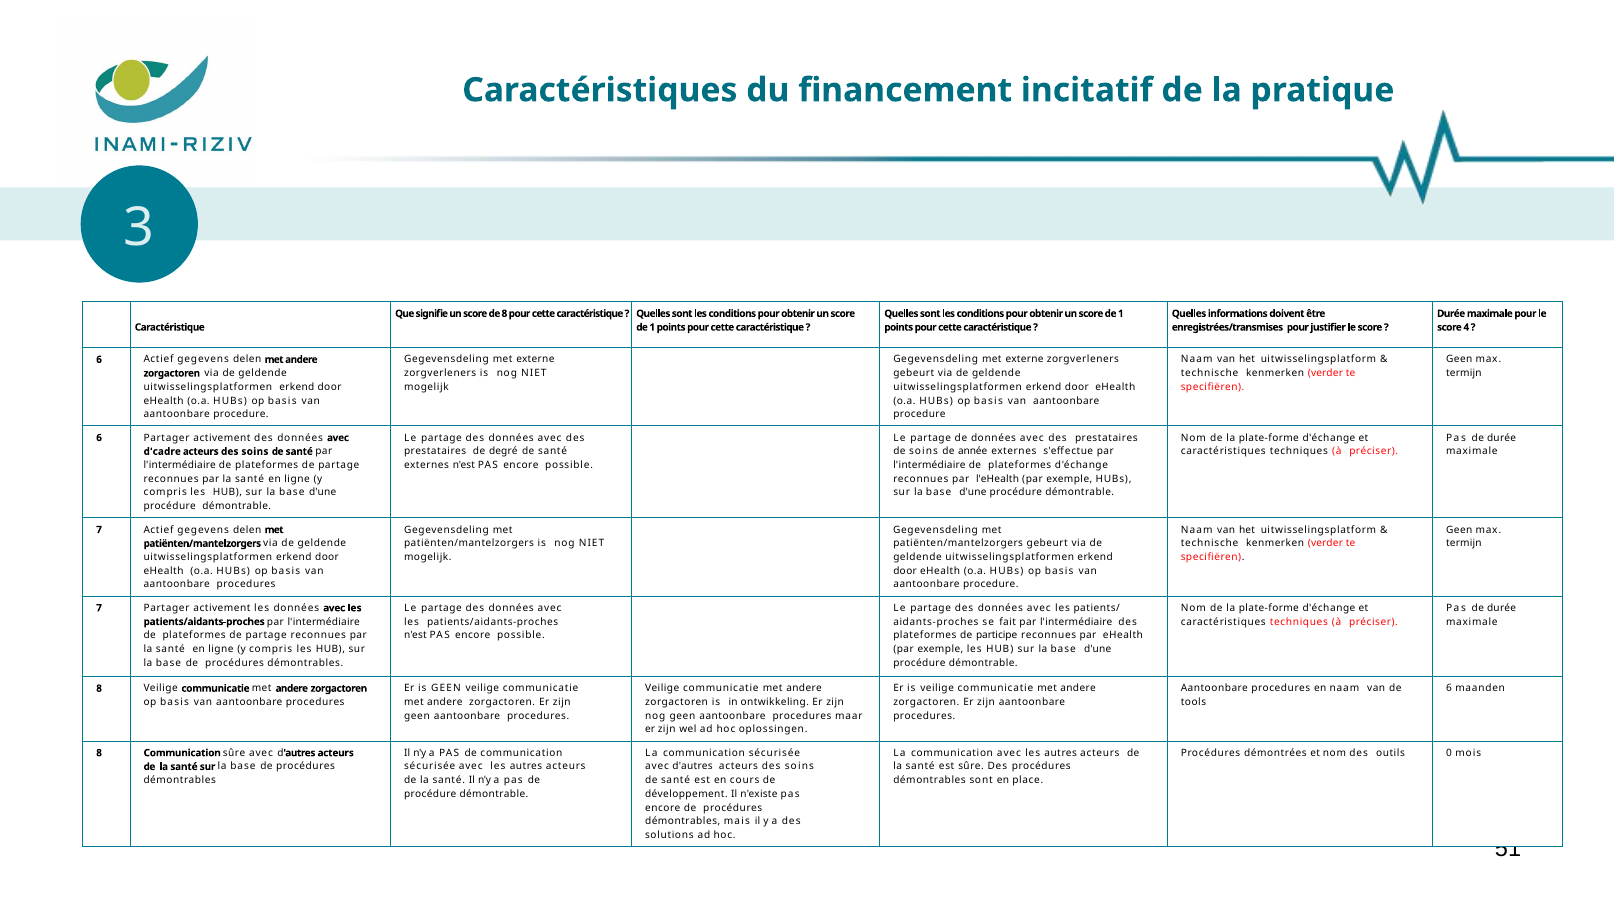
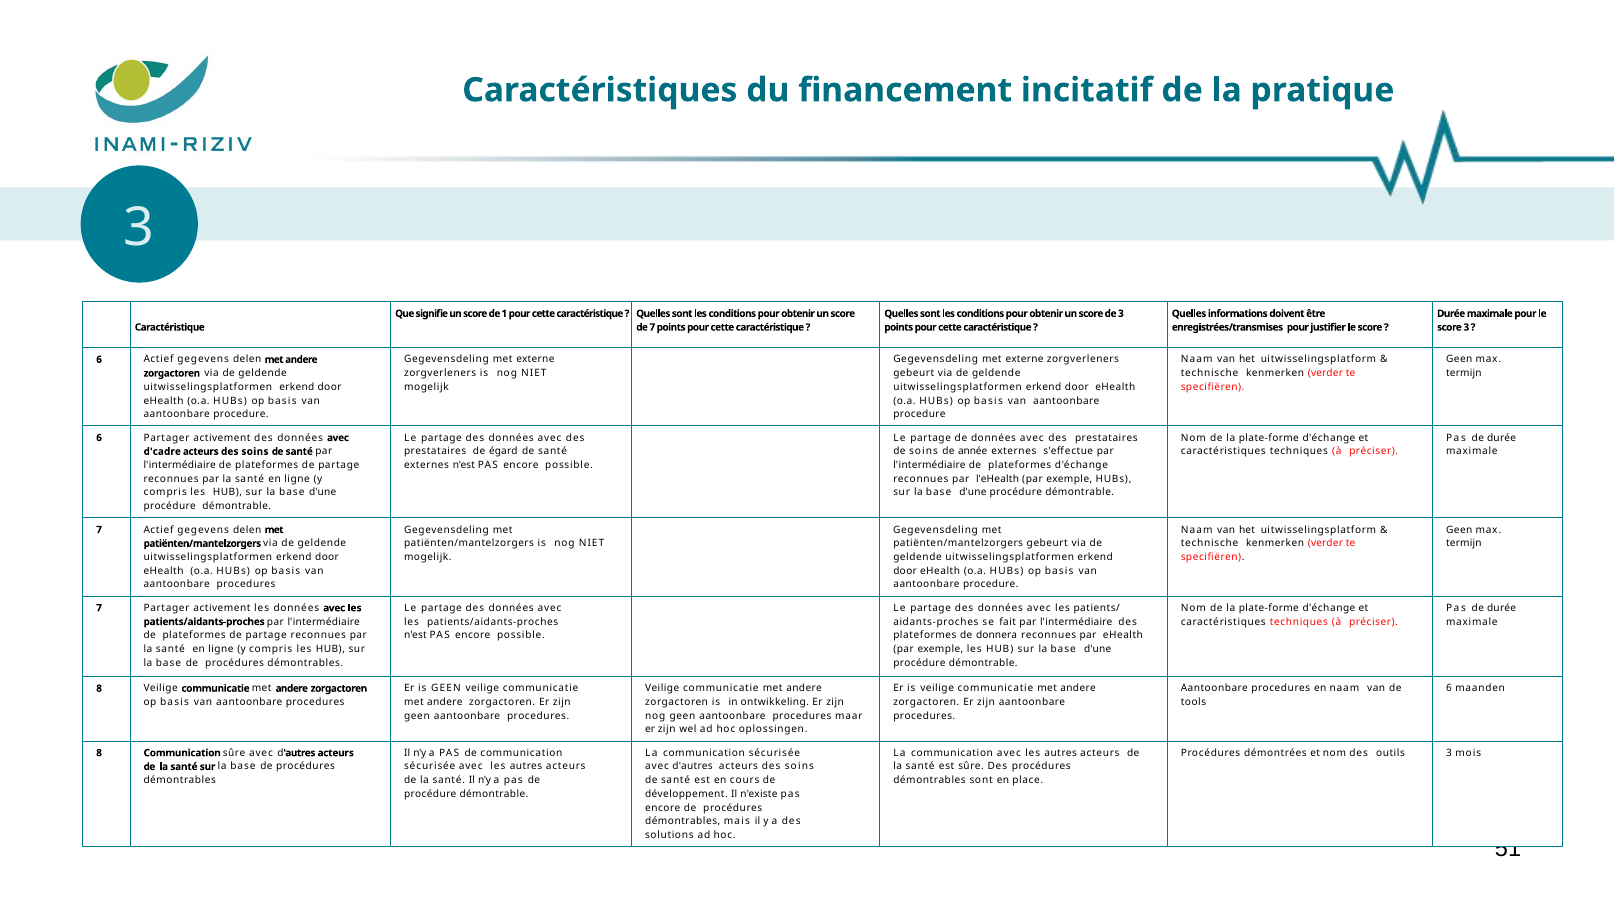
de 8: 8 -> 1
1 at (1121, 313): 1 -> 3
1 at (652, 327): 1 -> 7
score 4: 4 -> 3
degré: degré -> égard
participe: participe -> donnera
outils 0: 0 -> 3
